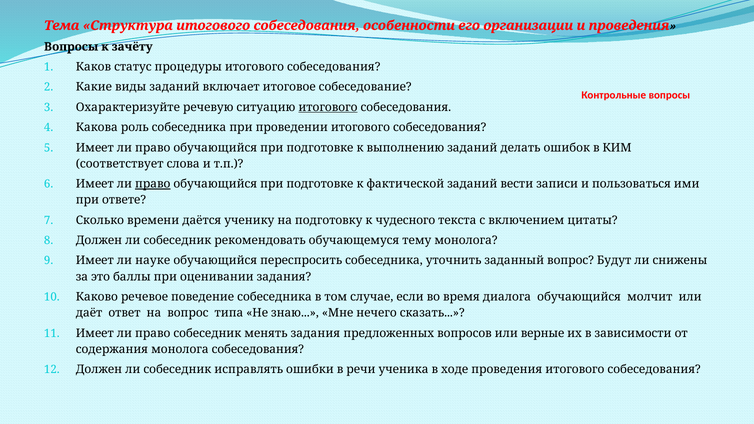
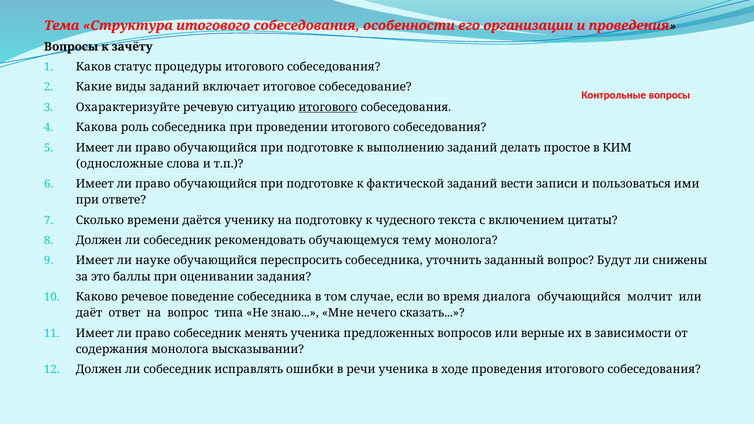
ошибок: ошибок -> простое
соответствует: соответствует -> односложные
право at (153, 184) underline: present -> none
менять задания: задания -> ученика
монолога собеседования: собеседования -> высказывании
